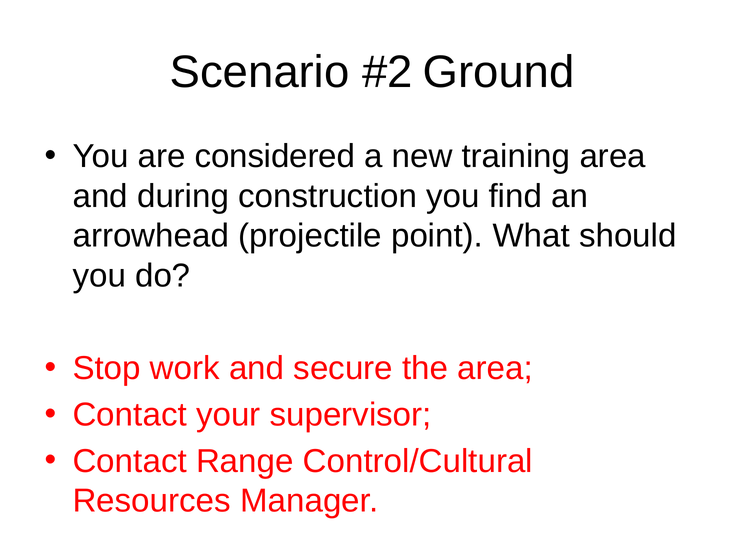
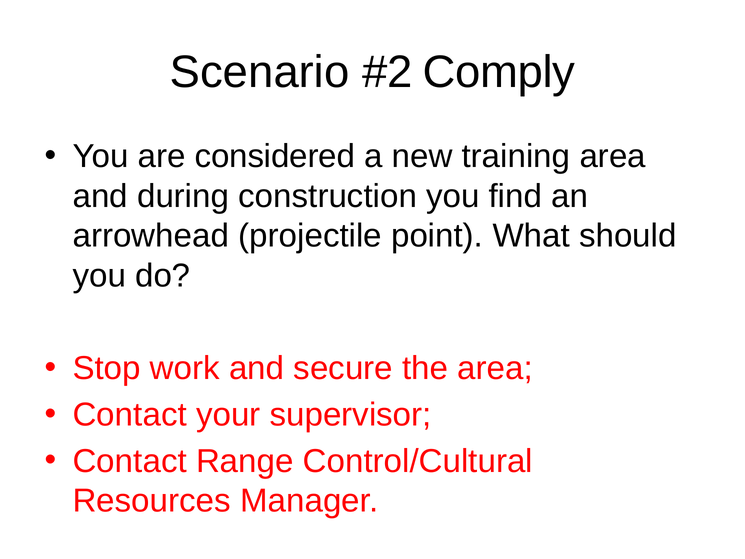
Ground: Ground -> Comply
